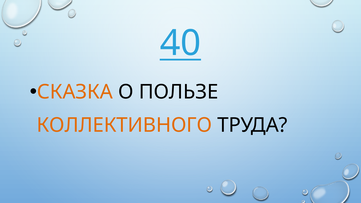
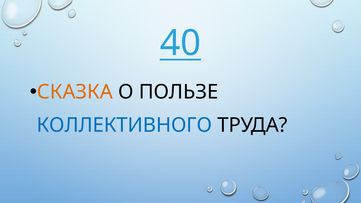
КОЛЛЕКТИВНОГО colour: orange -> blue
